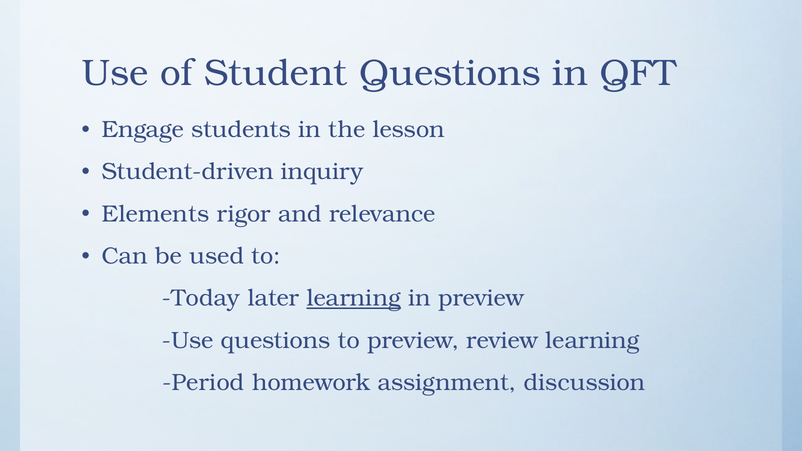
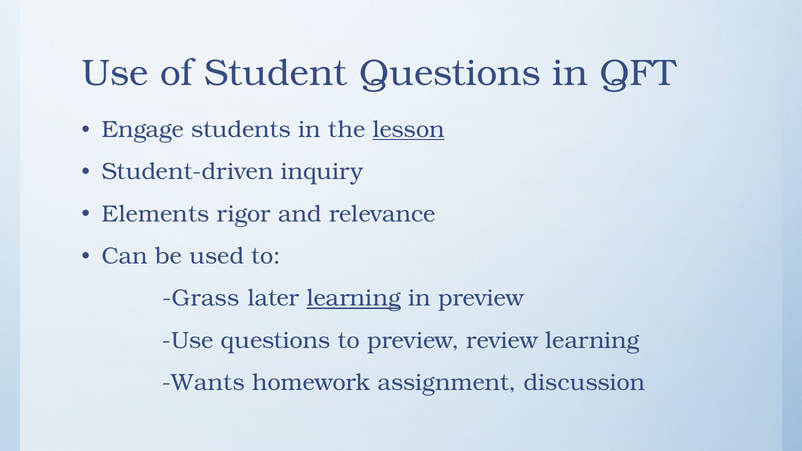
lesson underline: none -> present
Today: Today -> Grass
Period: Period -> Wants
